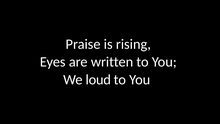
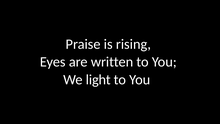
loud: loud -> light
